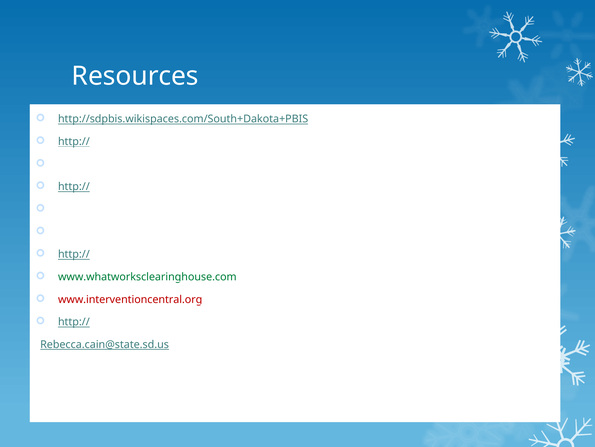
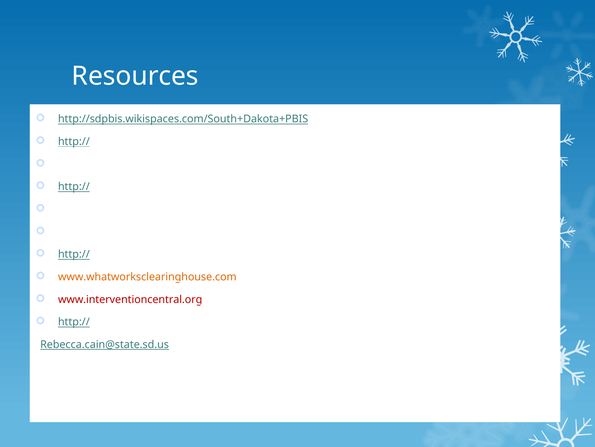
www.whatworksclearinghouse.com colour: green -> orange
